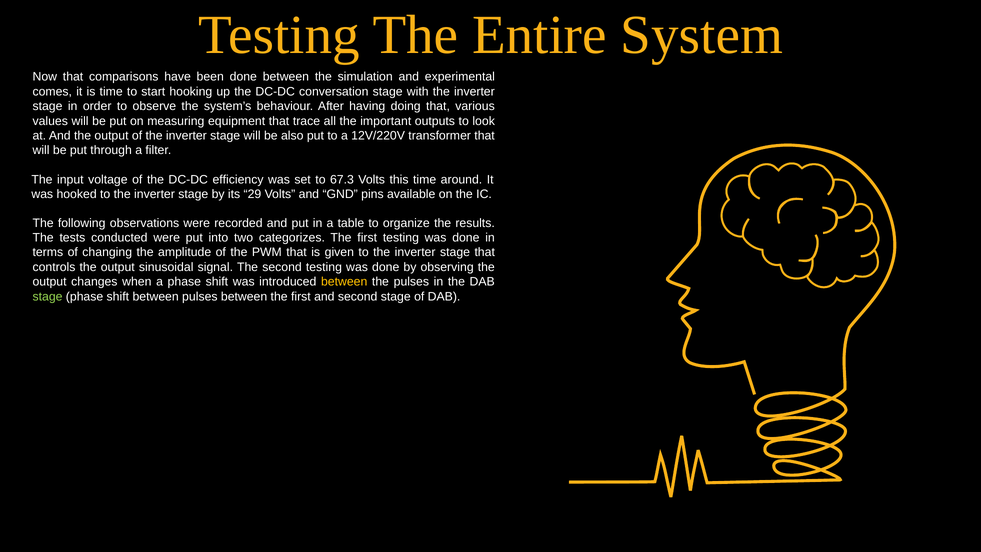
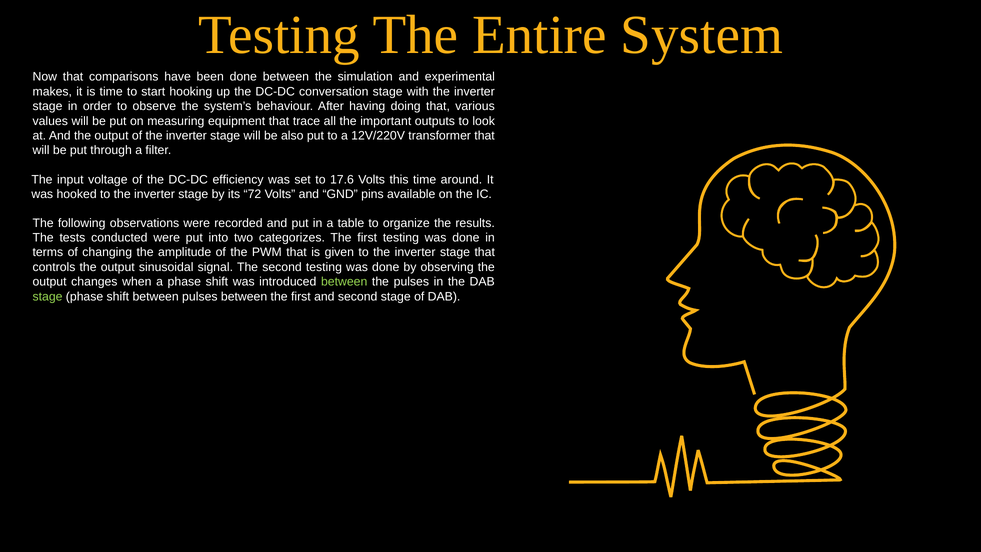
comes: comes -> makes
67.3: 67.3 -> 17.6
29: 29 -> 72
between at (344, 282) colour: yellow -> light green
